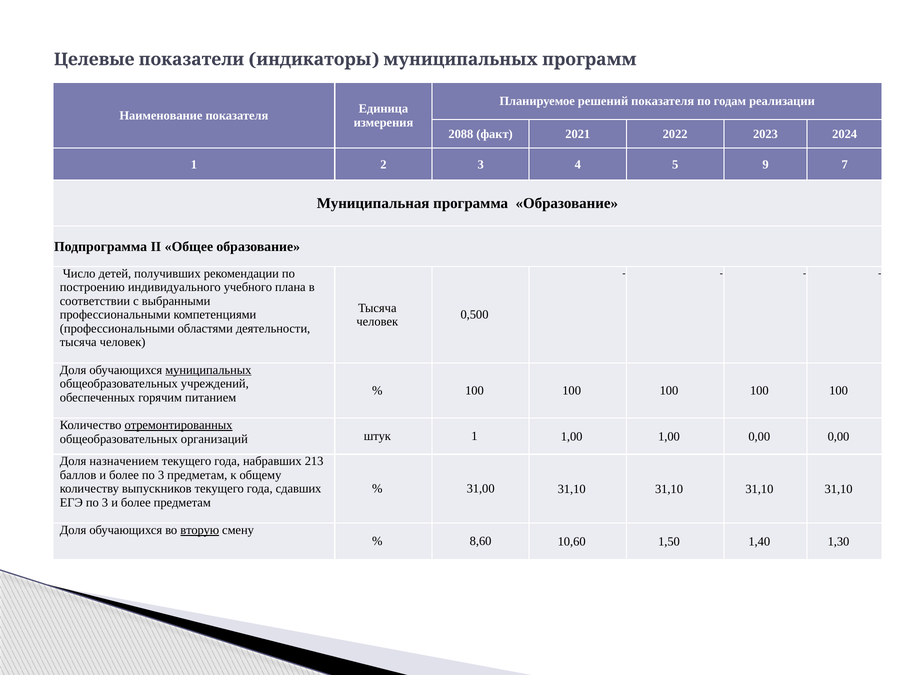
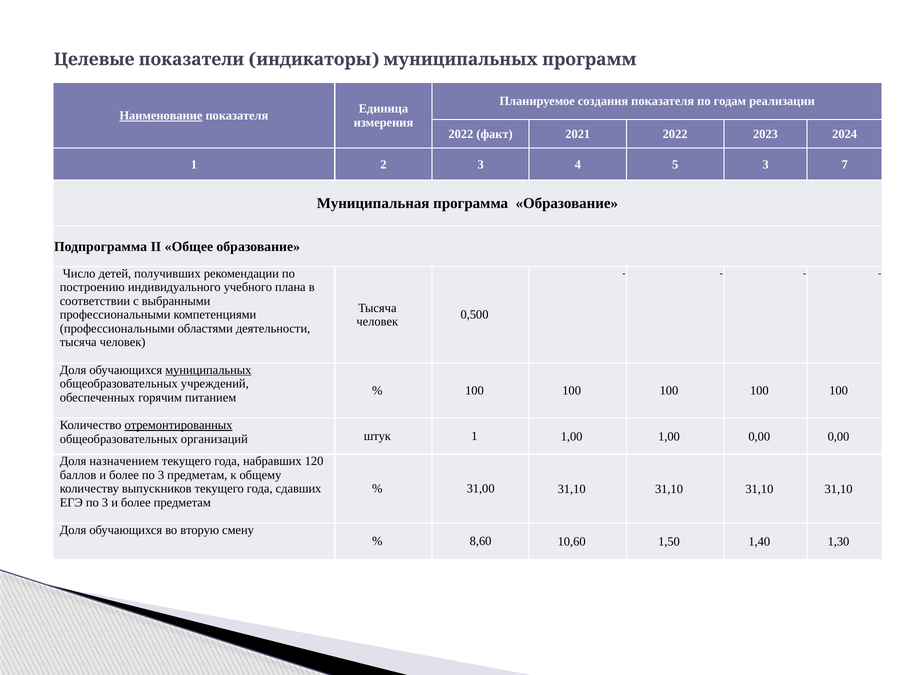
решений: решений -> создания
Наименование underline: none -> present
2088 at (461, 134): 2088 -> 2022
5 9: 9 -> 3
213: 213 -> 120
вторую underline: present -> none
